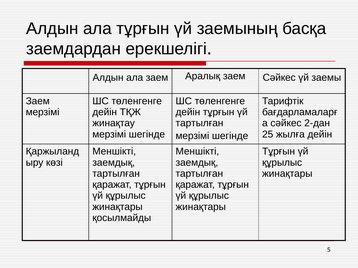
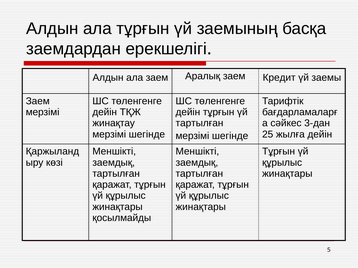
заем Сәйкес: Сәйкес -> Кредит
2-дан: 2-дан -> 3-дан
